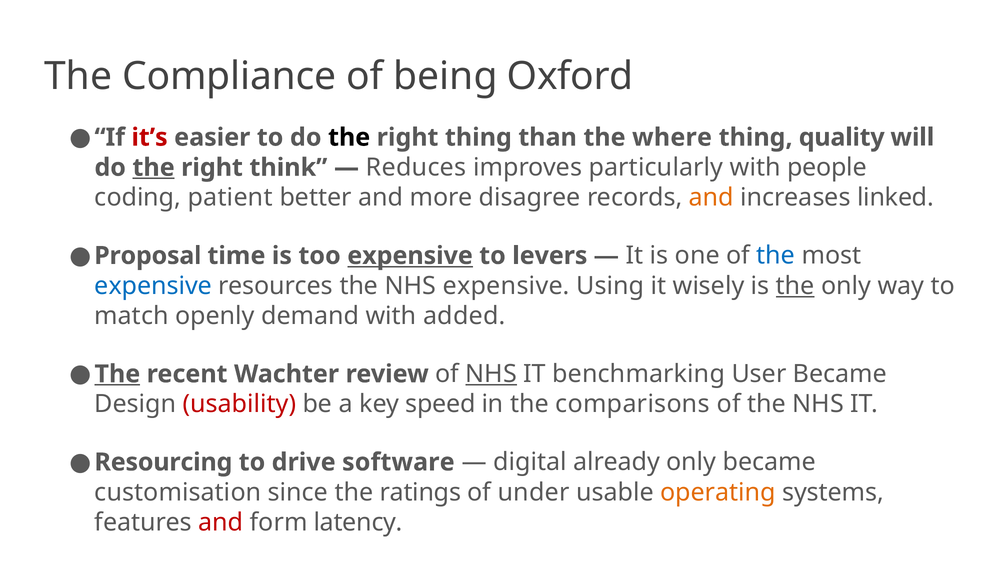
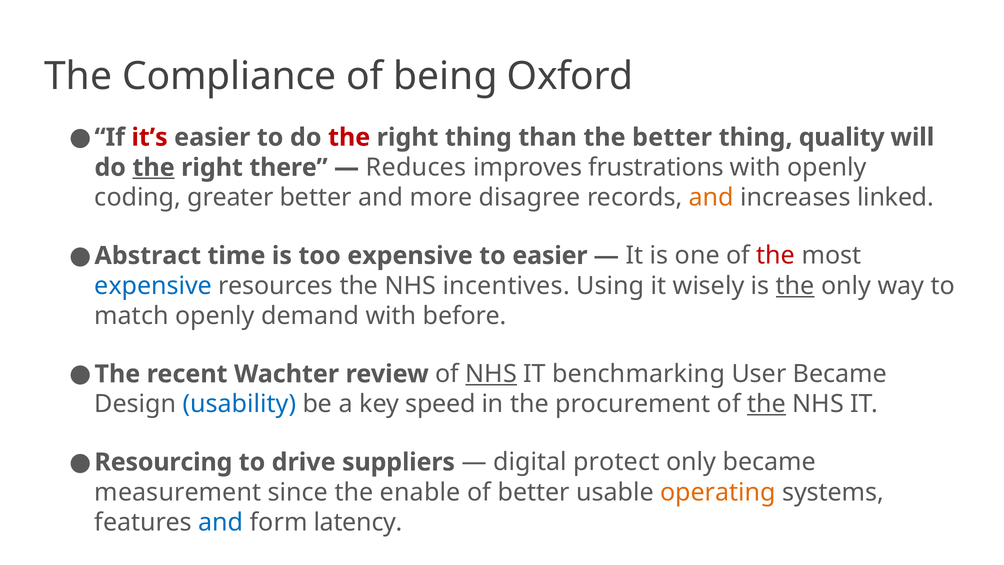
the at (349, 137) colour: black -> red
the where: where -> better
think: think -> there
particularly: particularly -> frustrations
with people: people -> openly
patient: patient -> greater
Proposal: Proposal -> Abstract
expensive at (410, 256) underline: present -> none
to levers: levers -> easier
the at (776, 256) colour: blue -> red
NHS expensive: expensive -> incentives
added: added -> before
The at (117, 374) underline: present -> none
usability colour: red -> blue
comparisons: comparisons -> procurement
the at (767, 404) underline: none -> present
software: software -> suppliers
already: already -> protect
customisation: customisation -> measurement
ratings: ratings -> enable
of under: under -> better
and at (221, 522) colour: red -> blue
